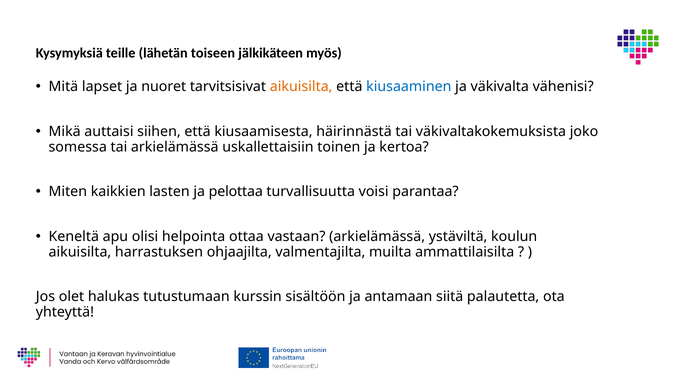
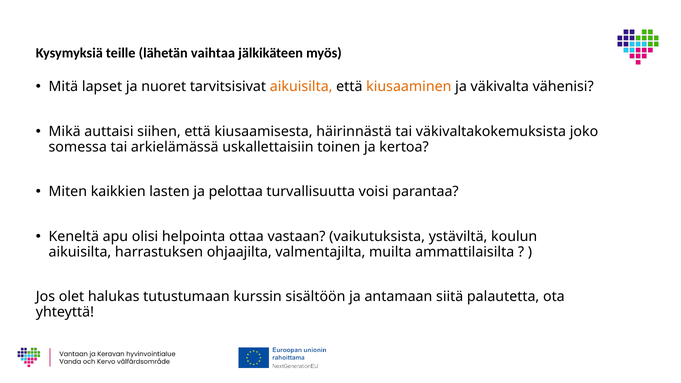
toiseen: toiseen -> vaihtaa
kiusaaminen colour: blue -> orange
vastaan arkielämässä: arkielämässä -> vaikutuksista
